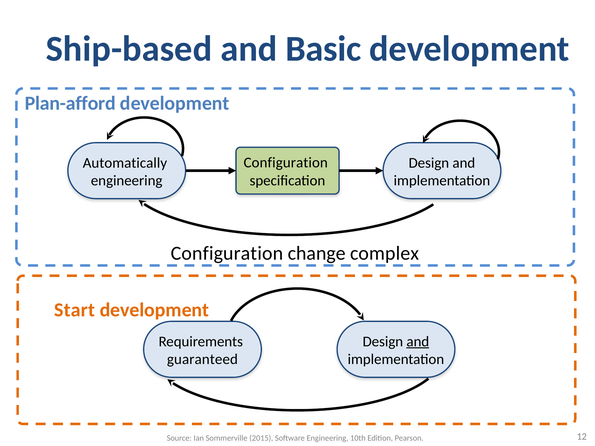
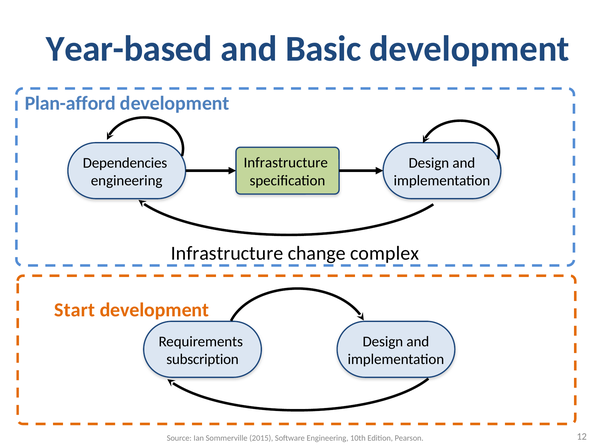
Ship-based: Ship-based -> Year-based
Automatically: Automatically -> Dependencies
Configuration at (286, 163): Configuration -> Infrastructure
Configuration at (227, 253): Configuration -> Infrastructure
and at (418, 342) underline: present -> none
guaranteed: guaranteed -> subscription
